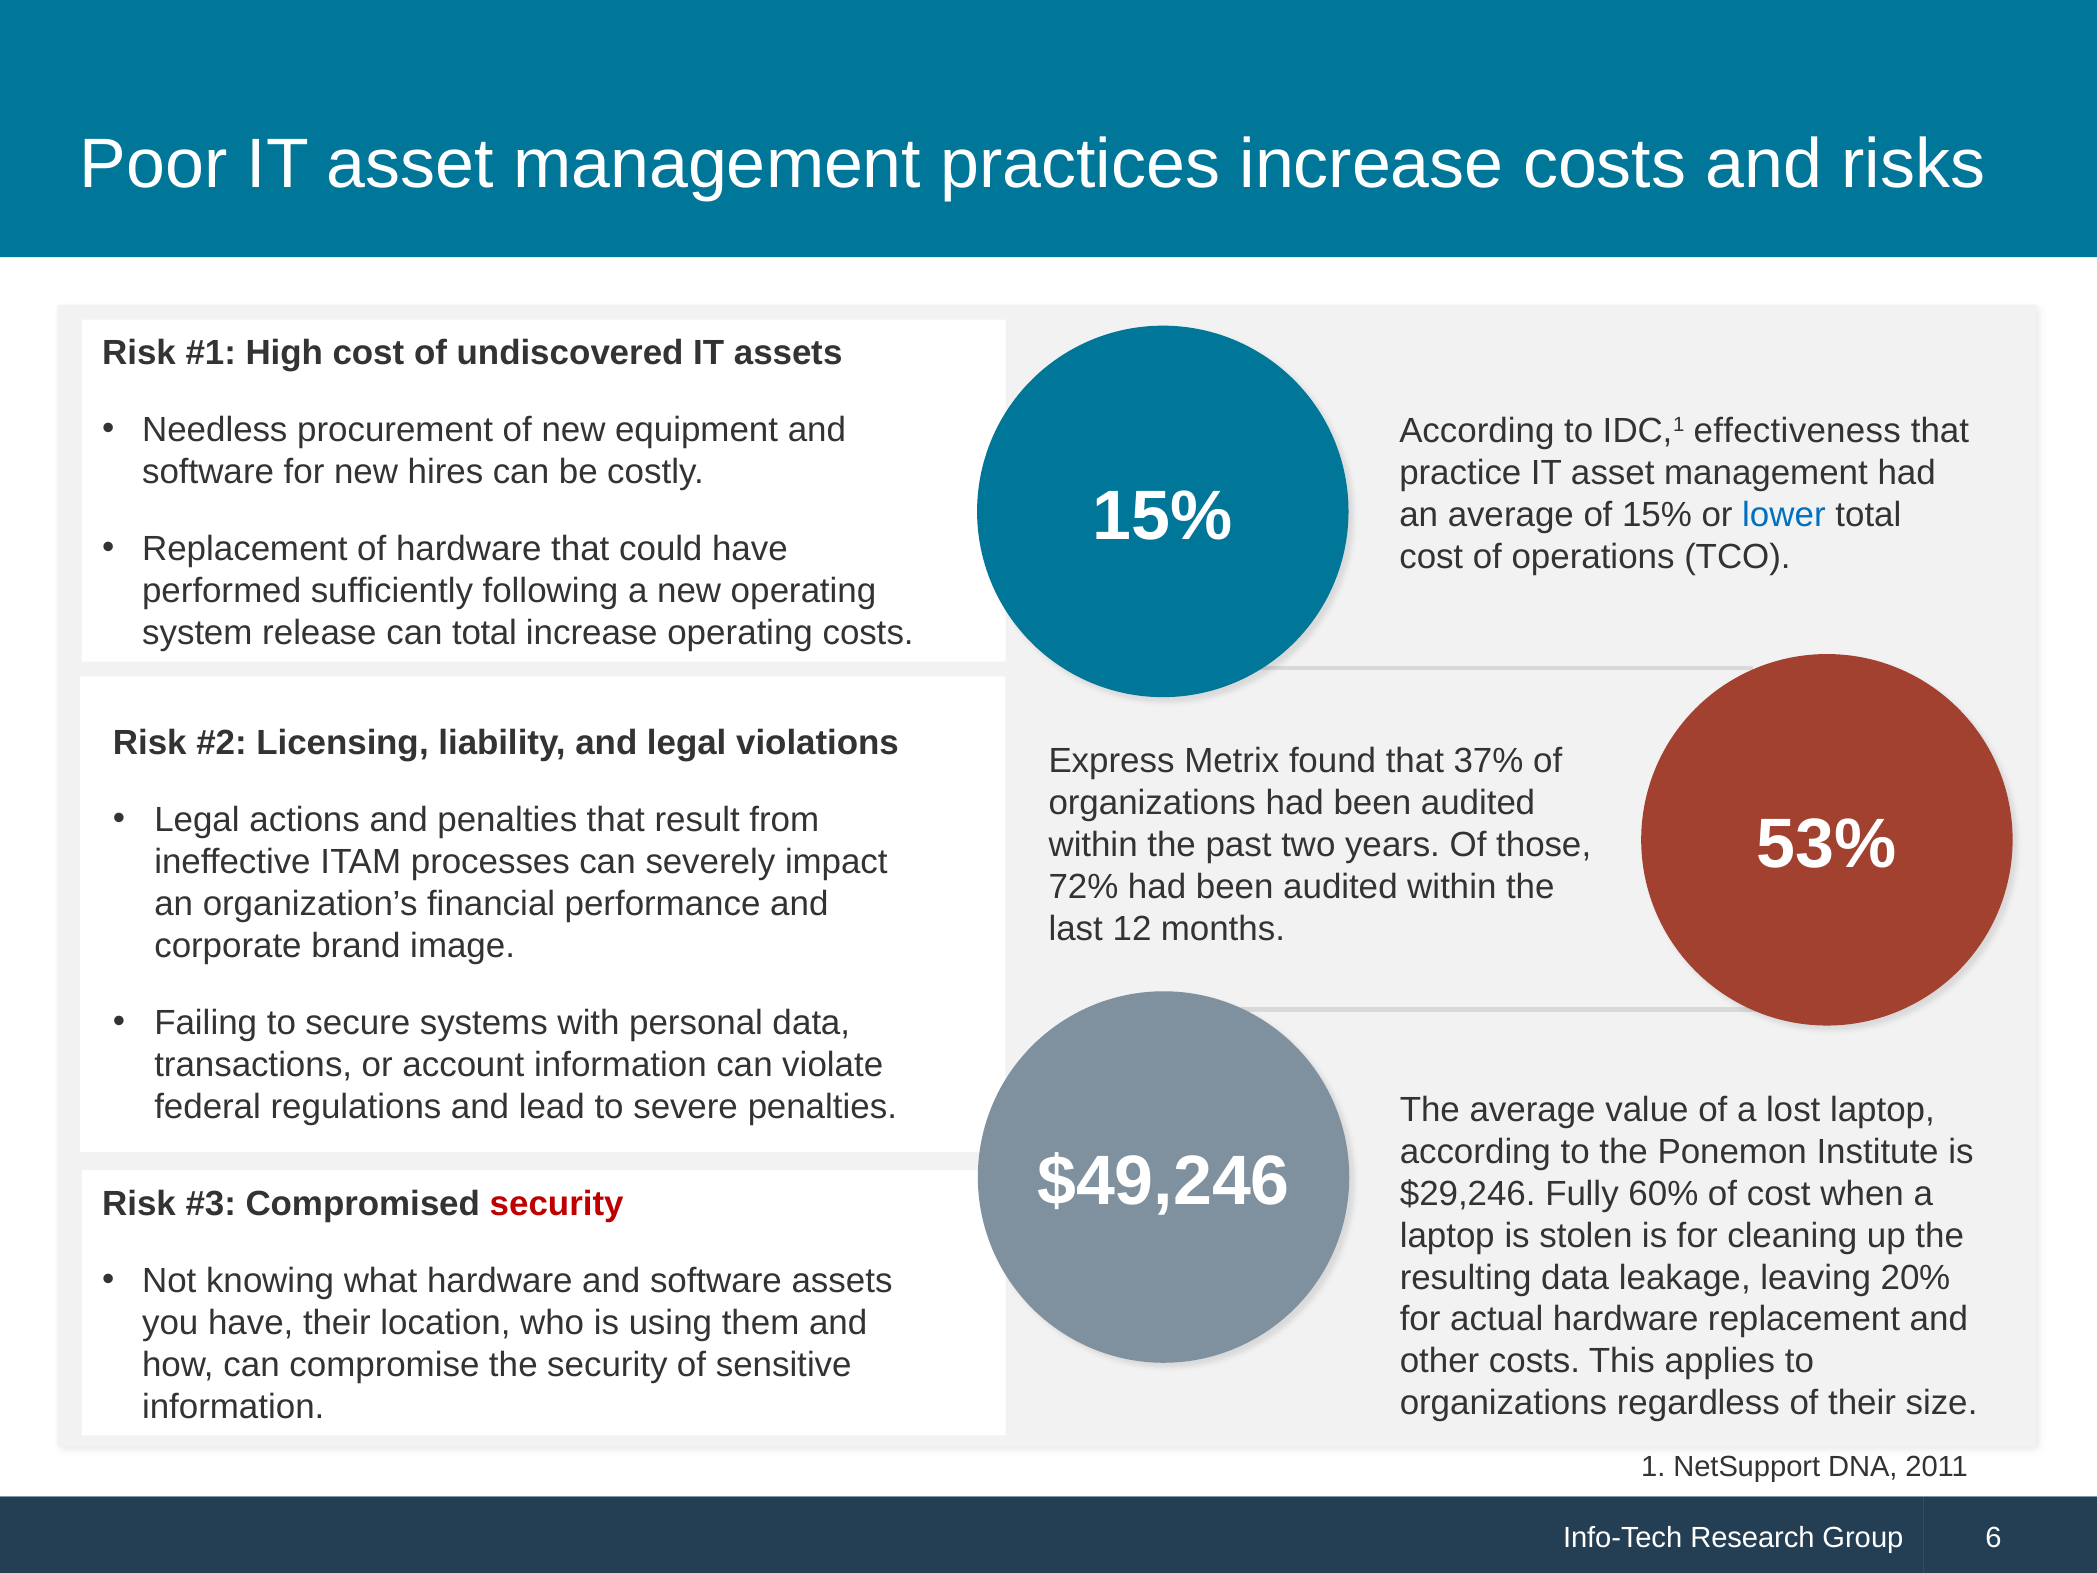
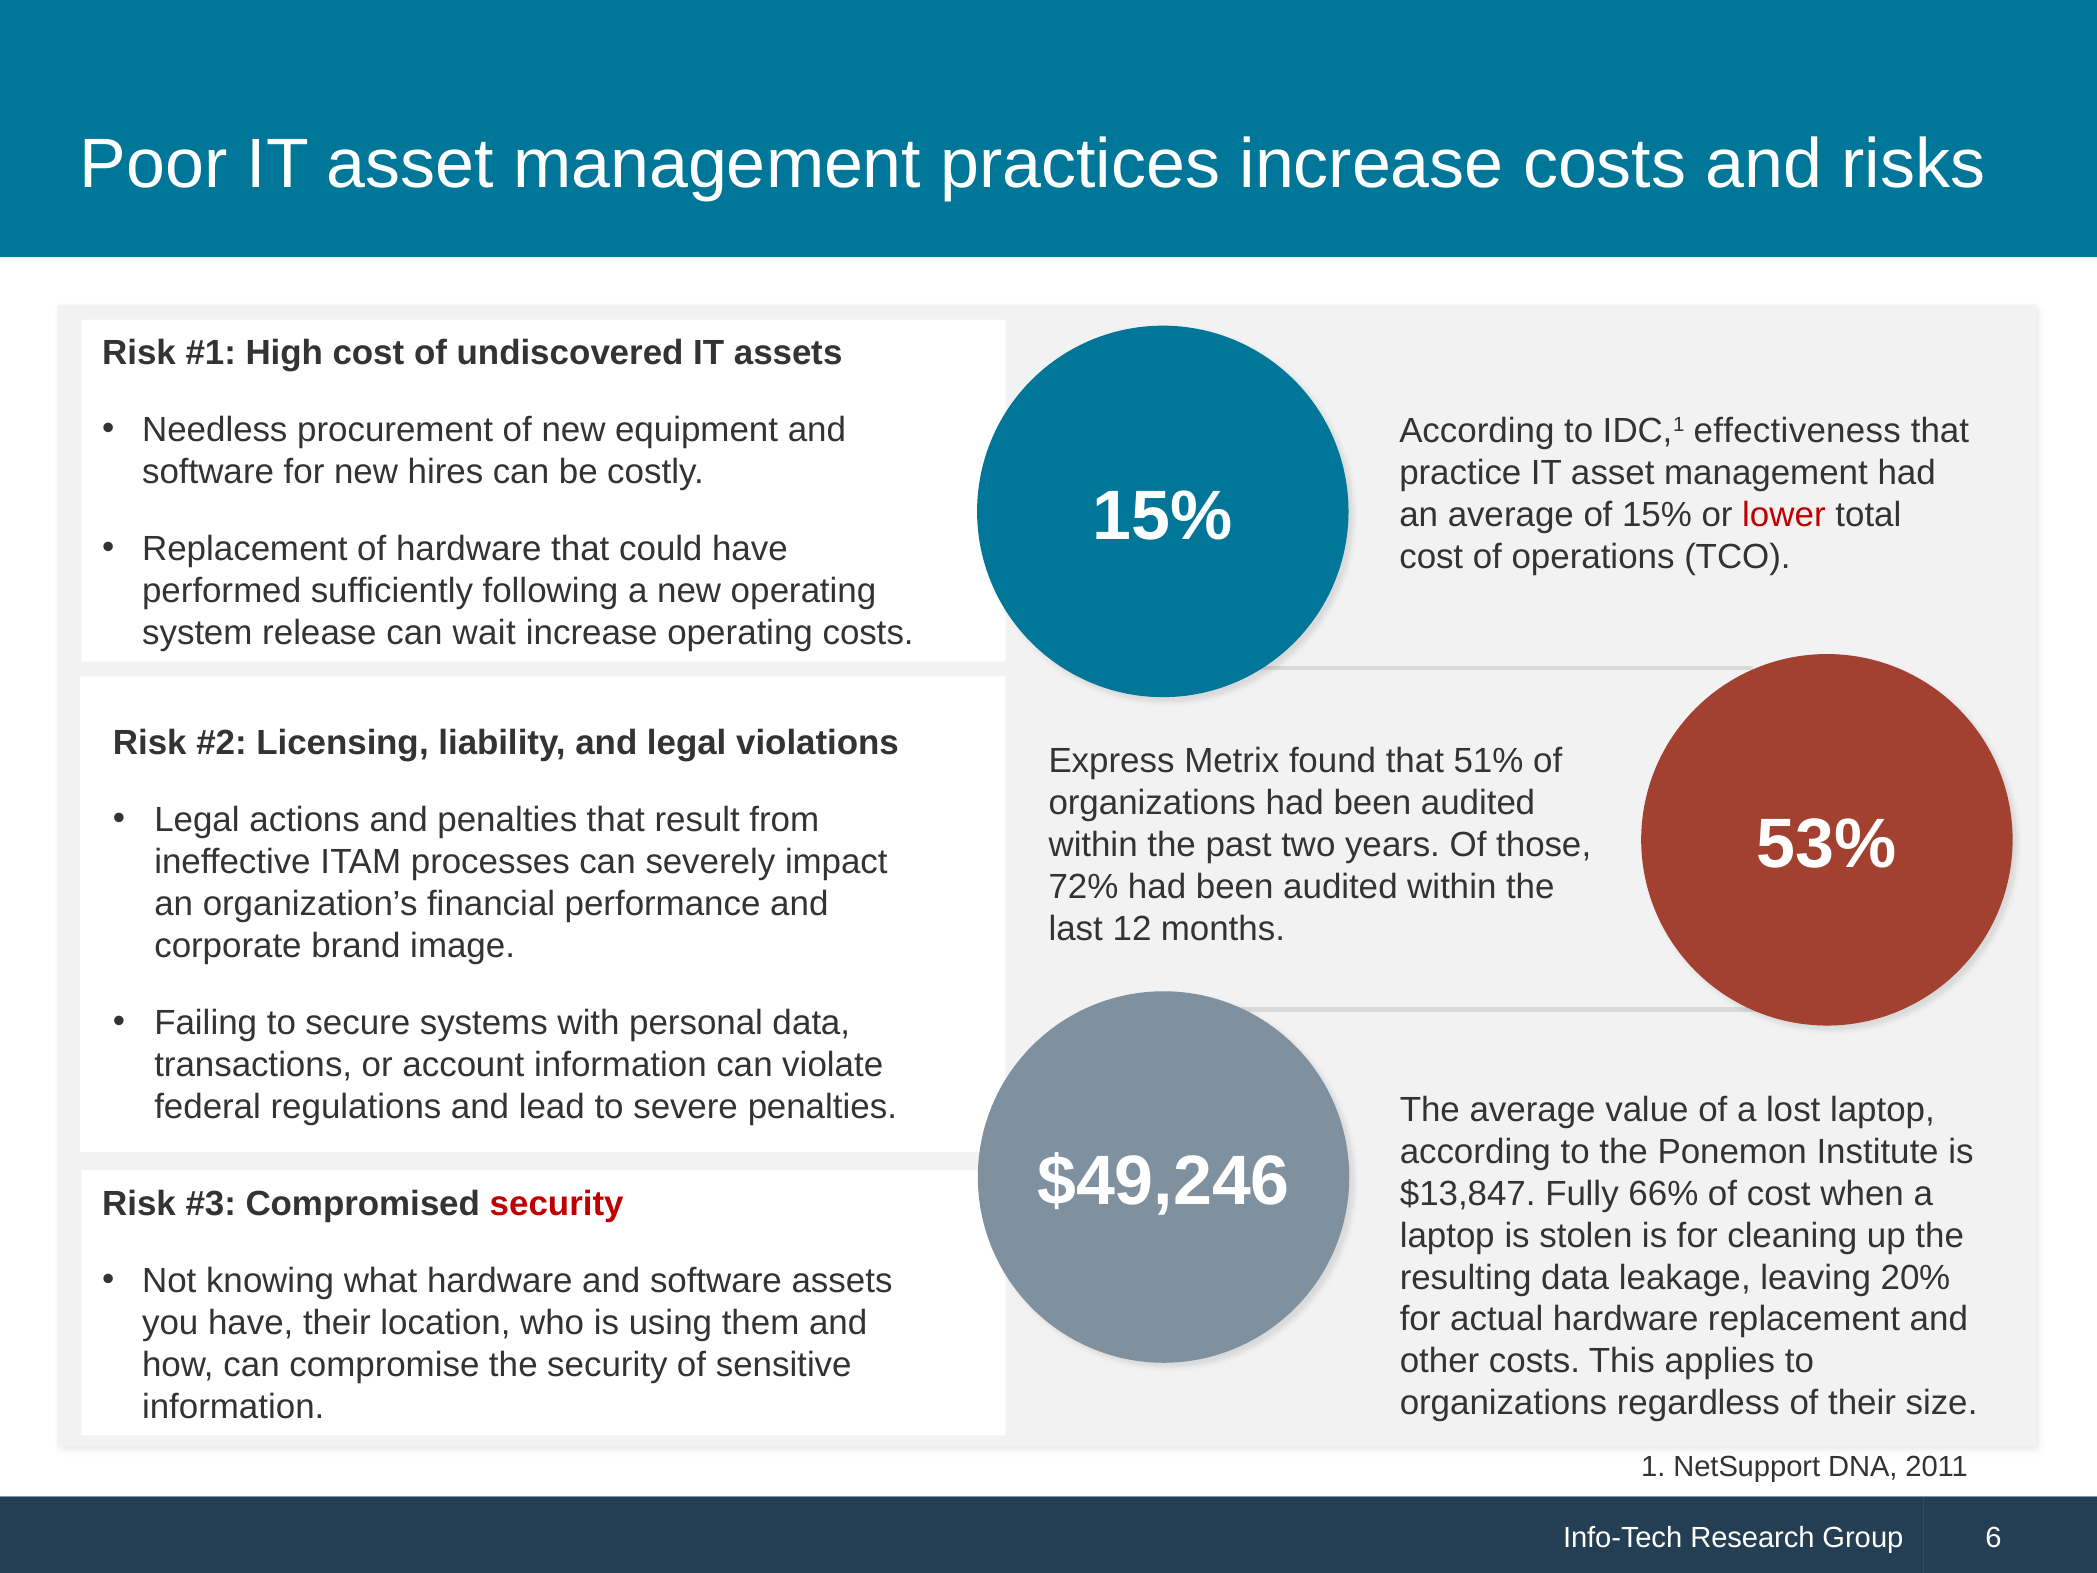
lower colour: blue -> red
can total: total -> wait
37%: 37% -> 51%
$29,246: $29,246 -> $13,847
60%: 60% -> 66%
